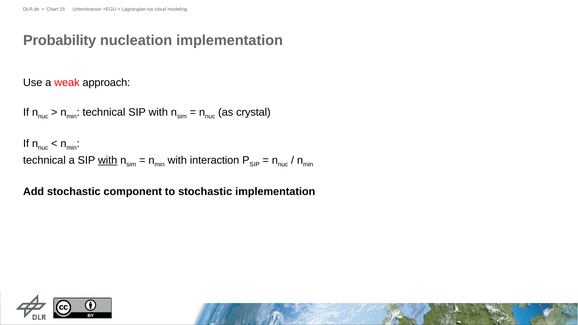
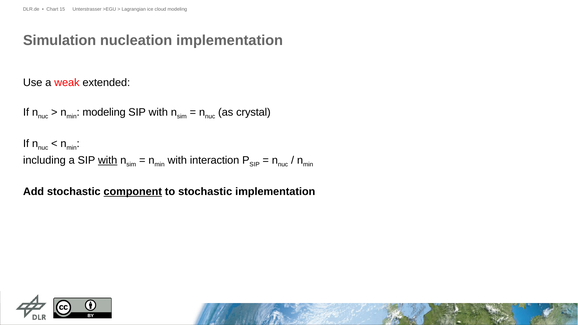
Probability: Probability -> Simulation
approach: approach -> extended
technical at (104, 112): technical -> modeling
technical at (44, 160): technical -> including
component underline: none -> present
